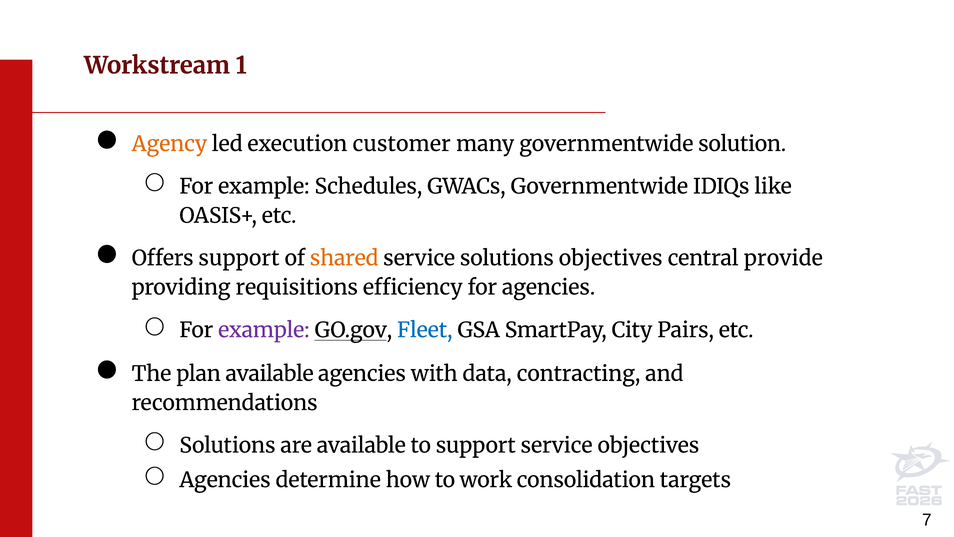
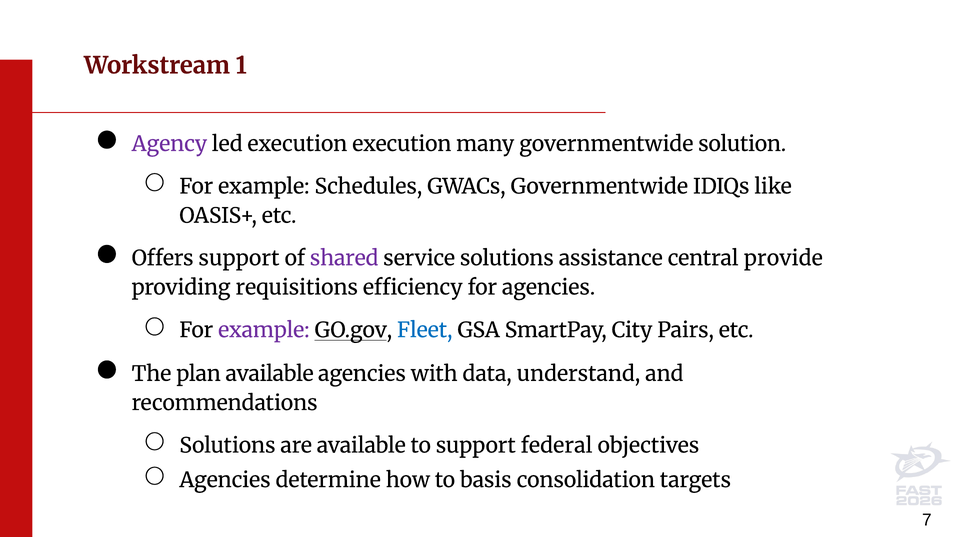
Agency colour: orange -> purple
execution customer: customer -> execution
shared colour: orange -> purple
solutions objectives: objectives -> assistance
contracting: contracting -> understand
support service: service -> federal
work: work -> basis
